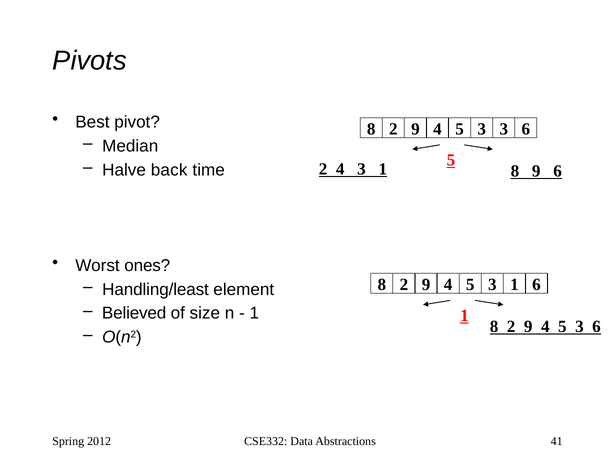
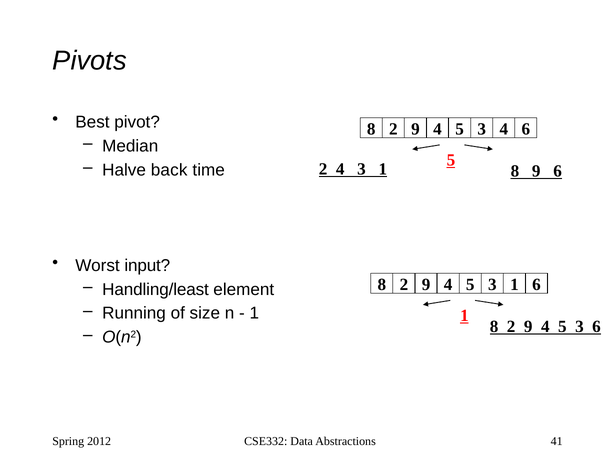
3 3: 3 -> 4
ones: ones -> input
Believed: Believed -> Running
